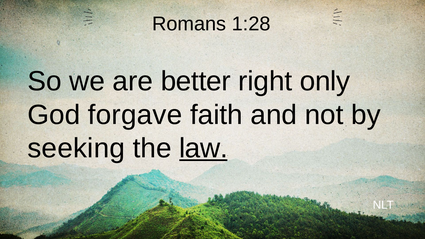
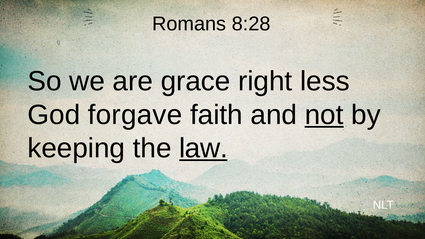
1:28: 1:28 -> 8:28
better: better -> grace
only: only -> less
not underline: none -> present
seeking: seeking -> keeping
